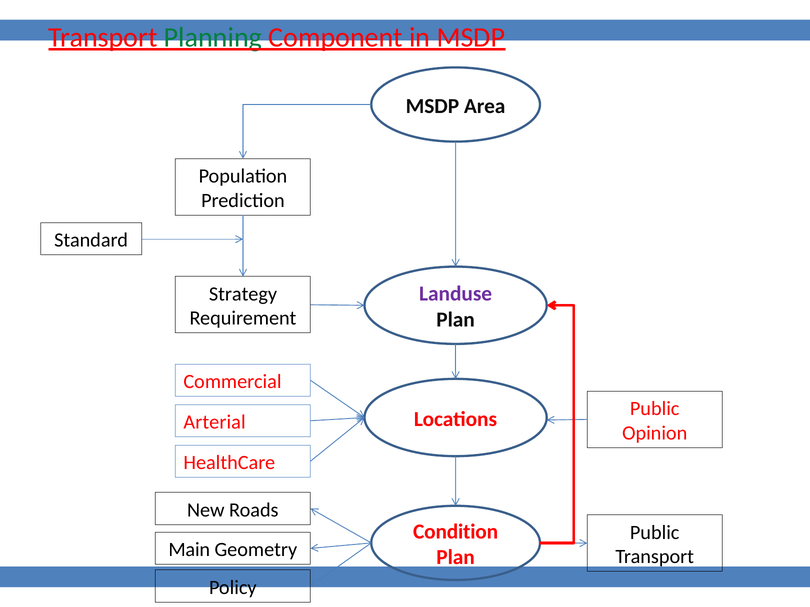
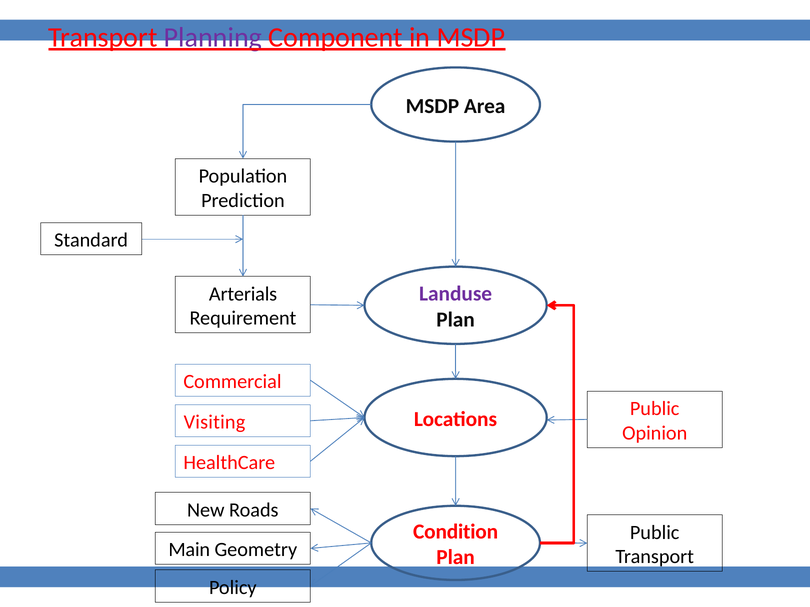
Planning colour: green -> purple
Strategy: Strategy -> Arterials
Arterial: Arterial -> Visiting
